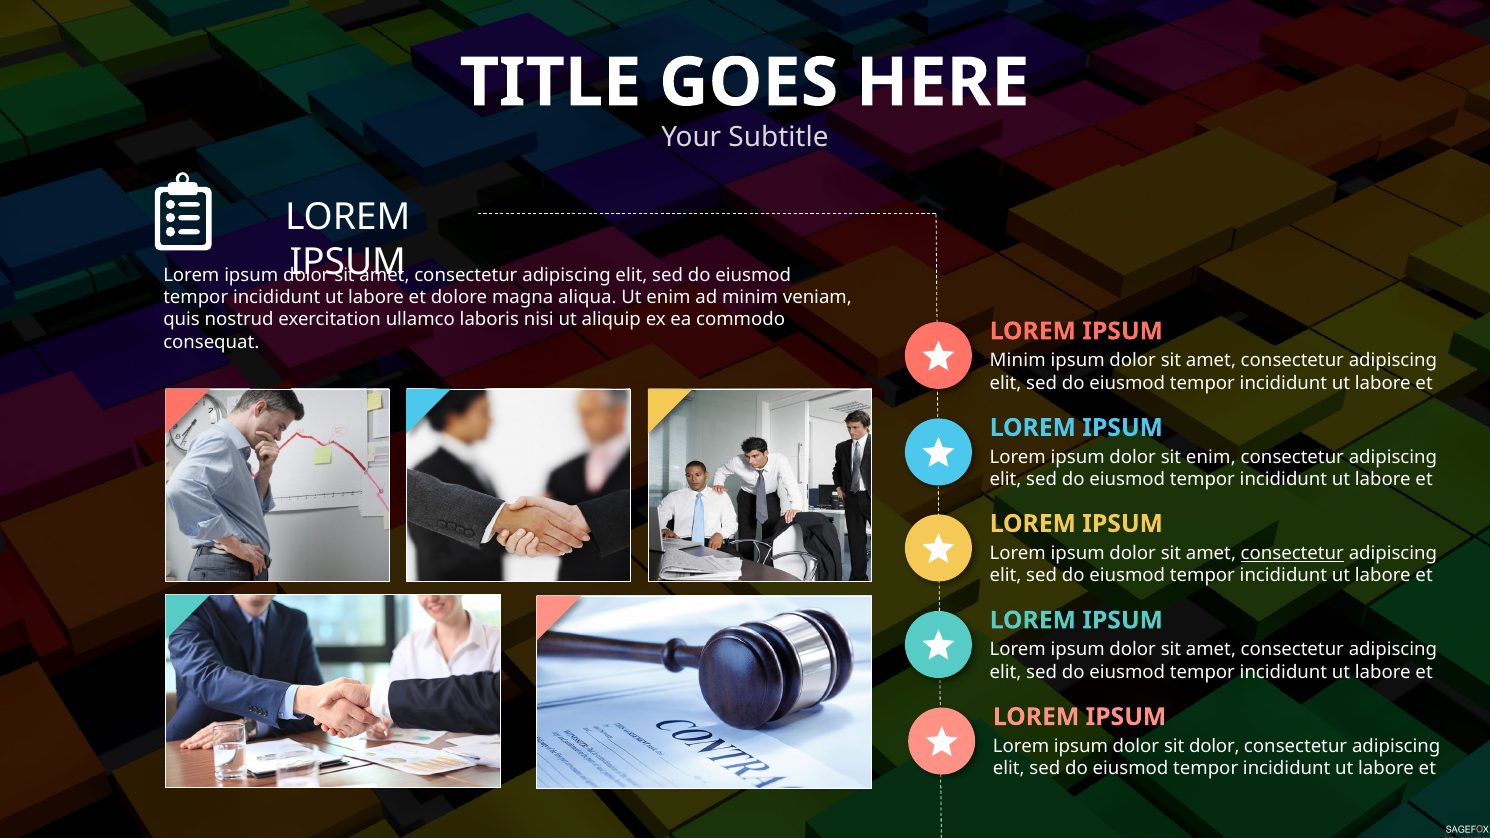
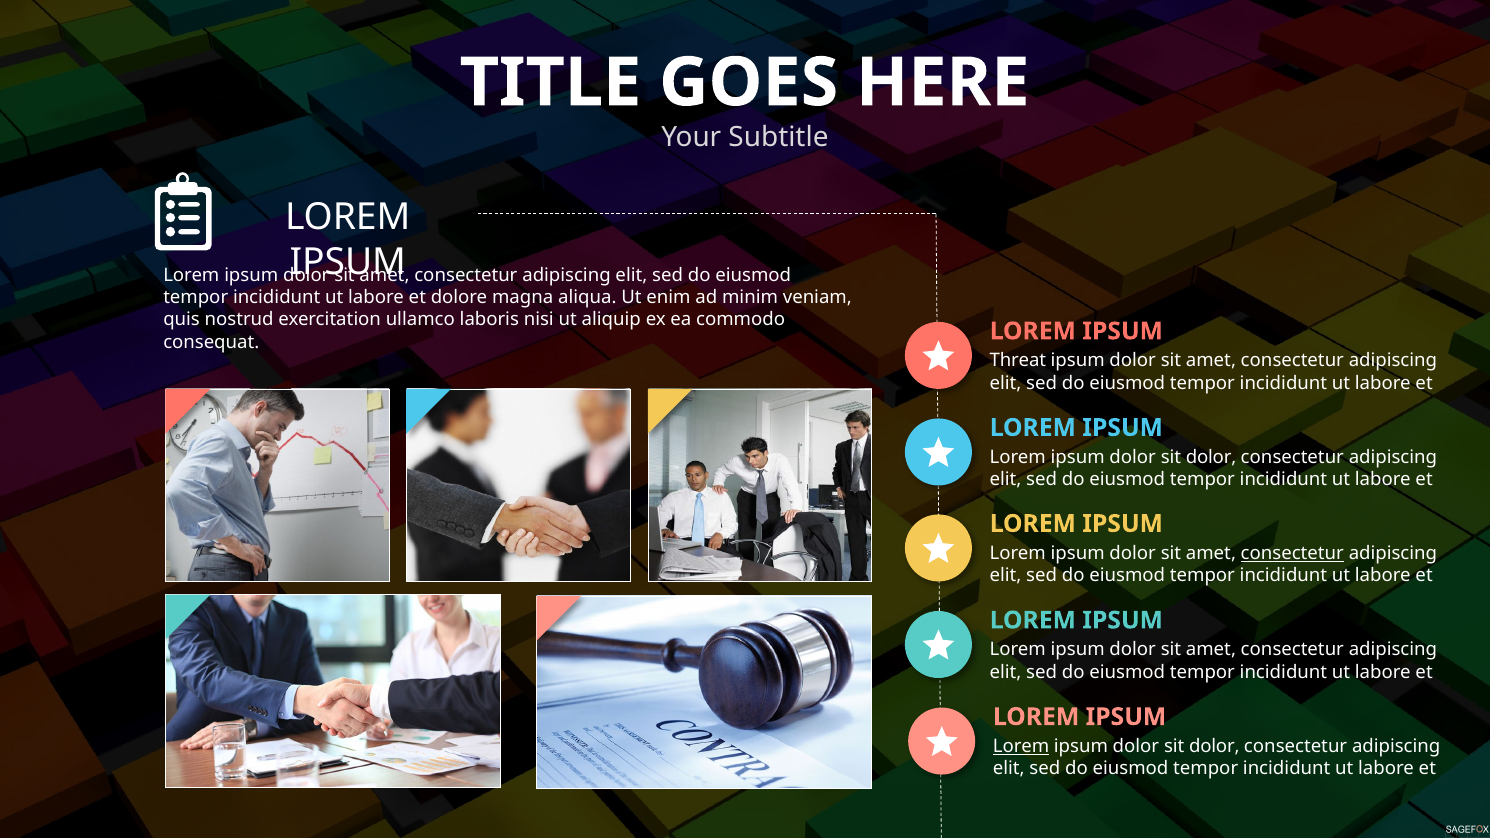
Minim at (1018, 361): Minim -> Threat
enim at (1211, 457): enim -> dolor
Lorem at (1021, 746) underline: none -> present
